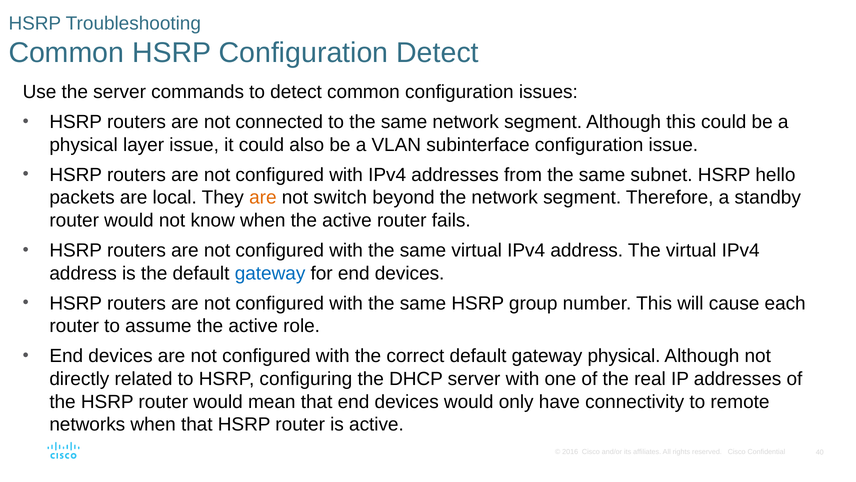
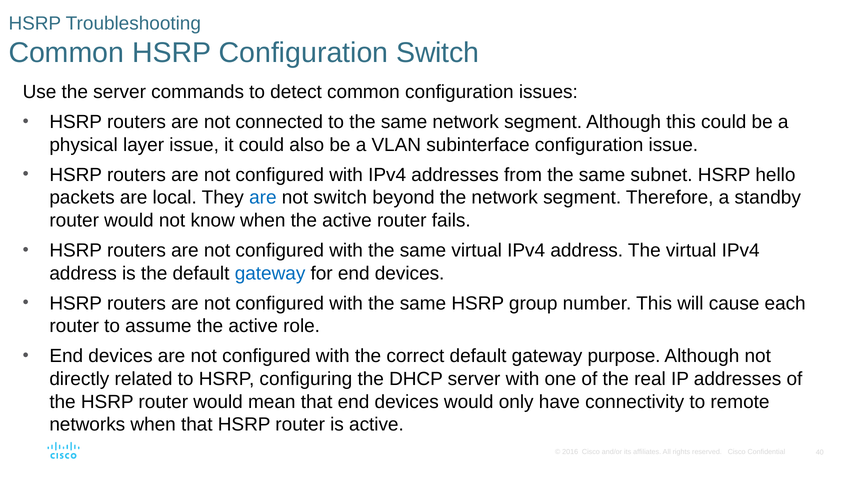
Configuration Detect: Detect -> Switch
are at (263, 197) colour: orange -> blue
gateway physical: physical -> purpose
